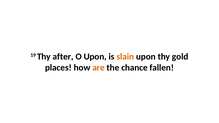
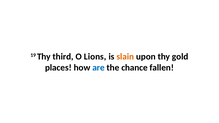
after: after -> third
O Upon: Upon -> Lions
are colour: orange -> blue
